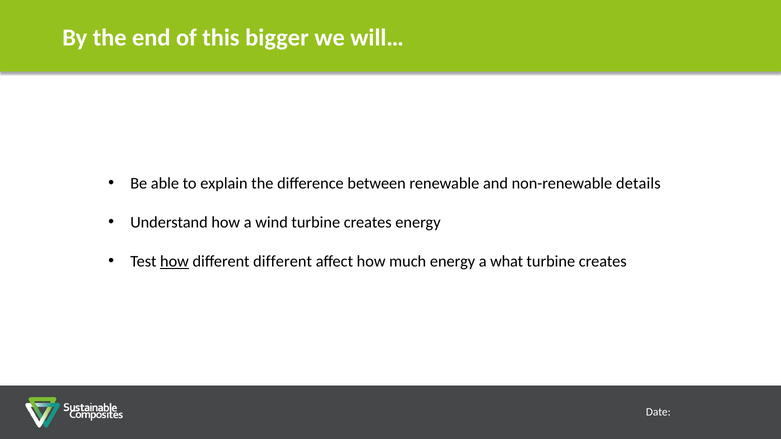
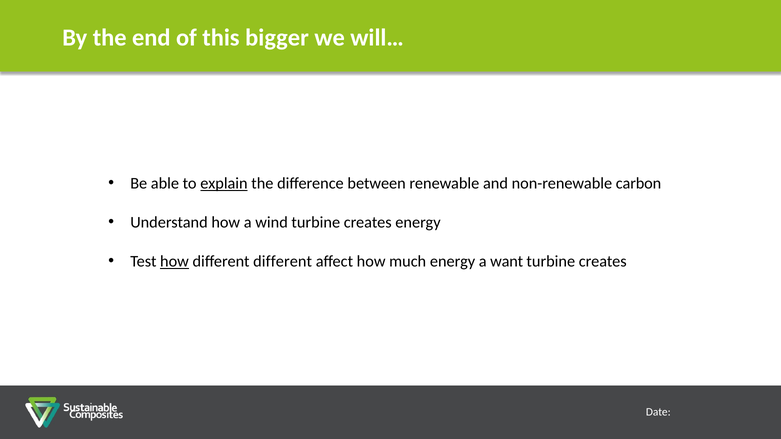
explain underline: none -> present
details: details -> carbon
what: what -> want
